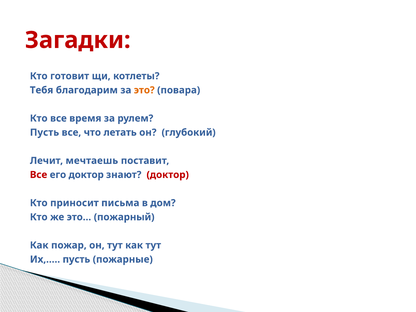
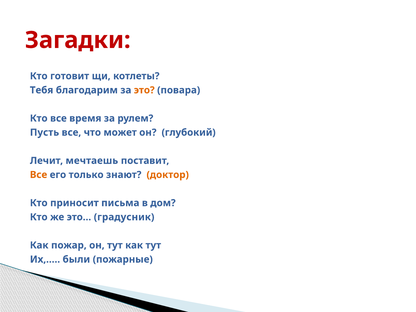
летать: летать -> может
Все at (39, 175) colour: red -> orange
его доктор: доктор -> только
доктор at (168, 175) colour: red -> orange
пожарный: пожарный -> градусник
Их,… пусть: пусть -> были
